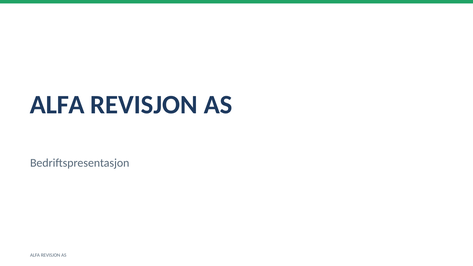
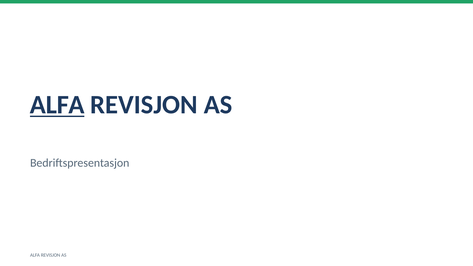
ALFA at (57, 105) underline: none -> present
